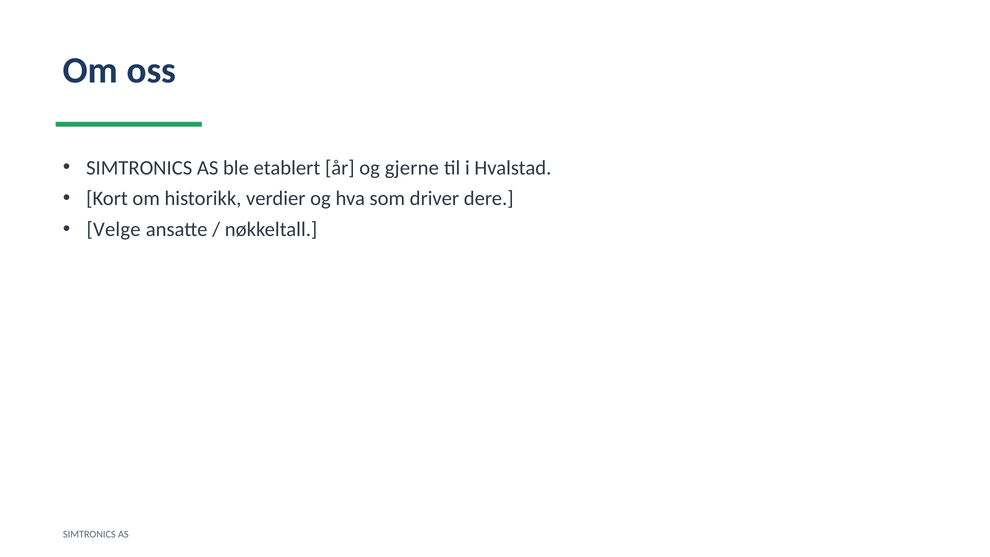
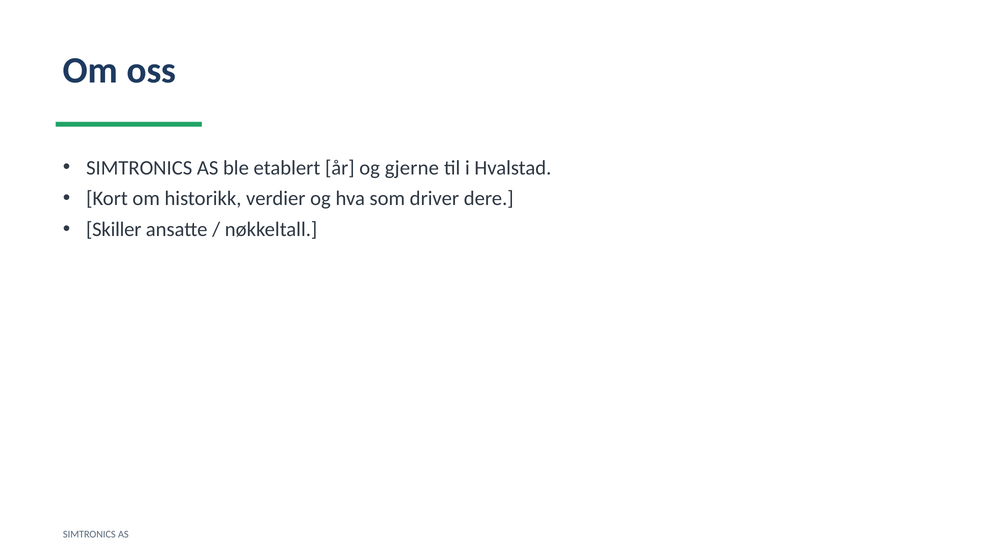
Velge: Velge -> Skiller
